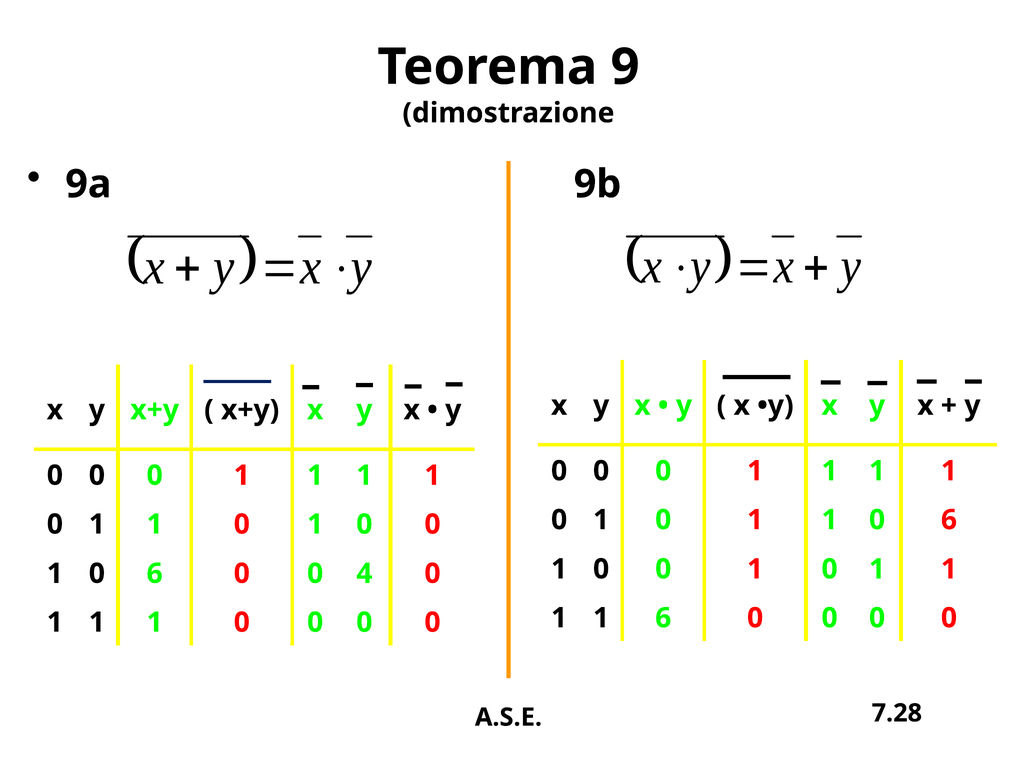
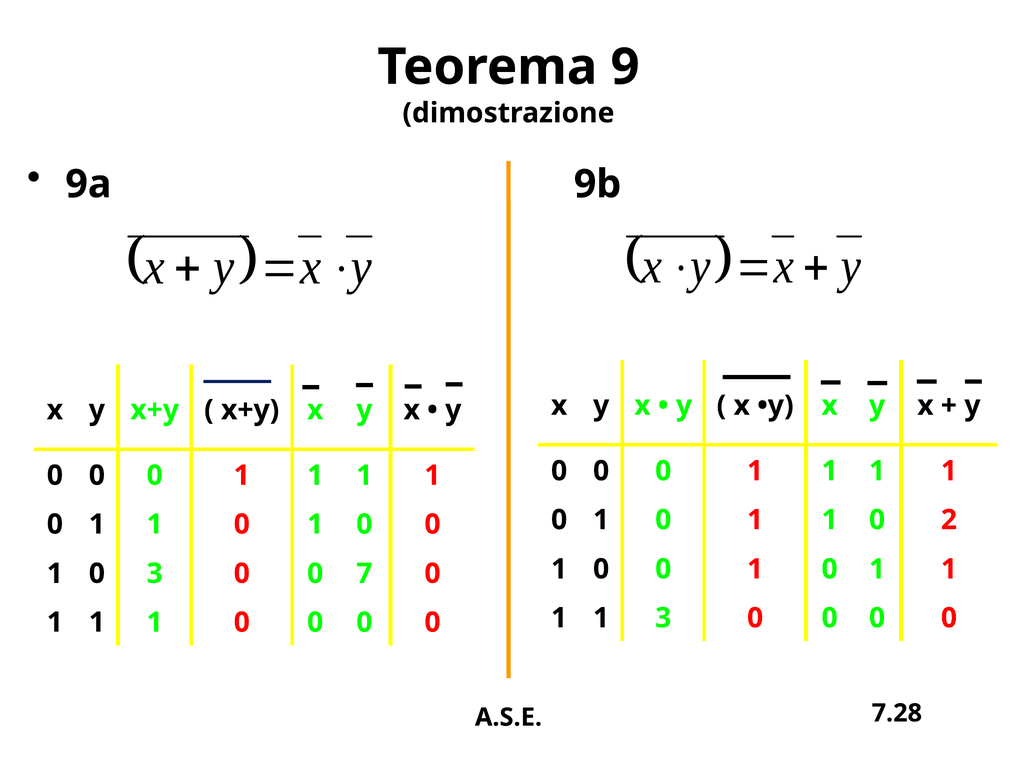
1 1 0 6: 6 -> 2
6 at (155, 573): 6 -> 3
4: 4 -> 7
1 6: 6 -> 3
